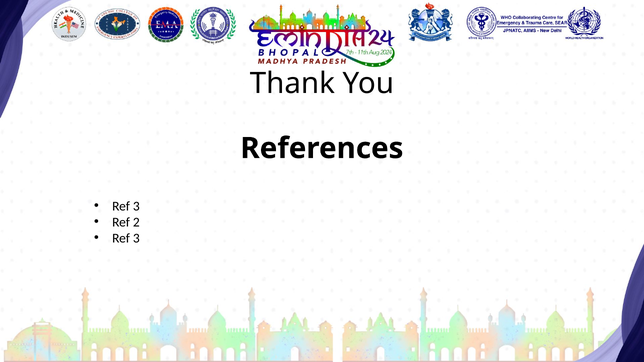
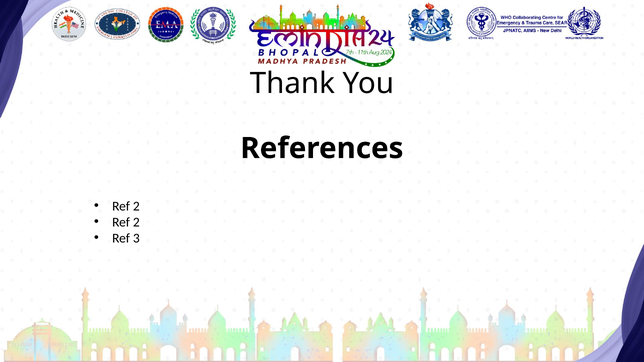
3 at (136, 206): 3 -> 2
